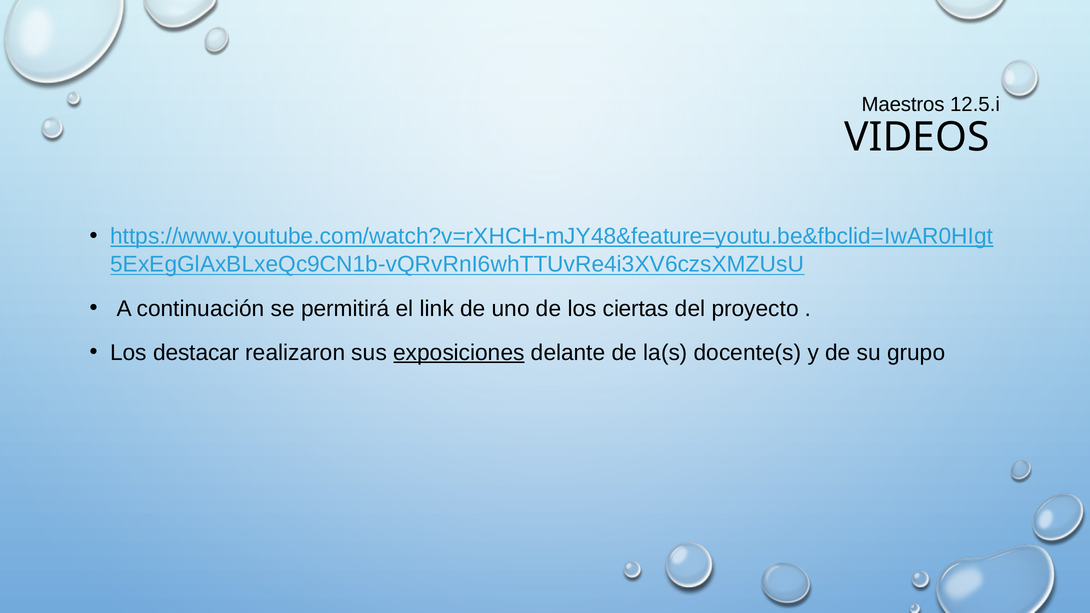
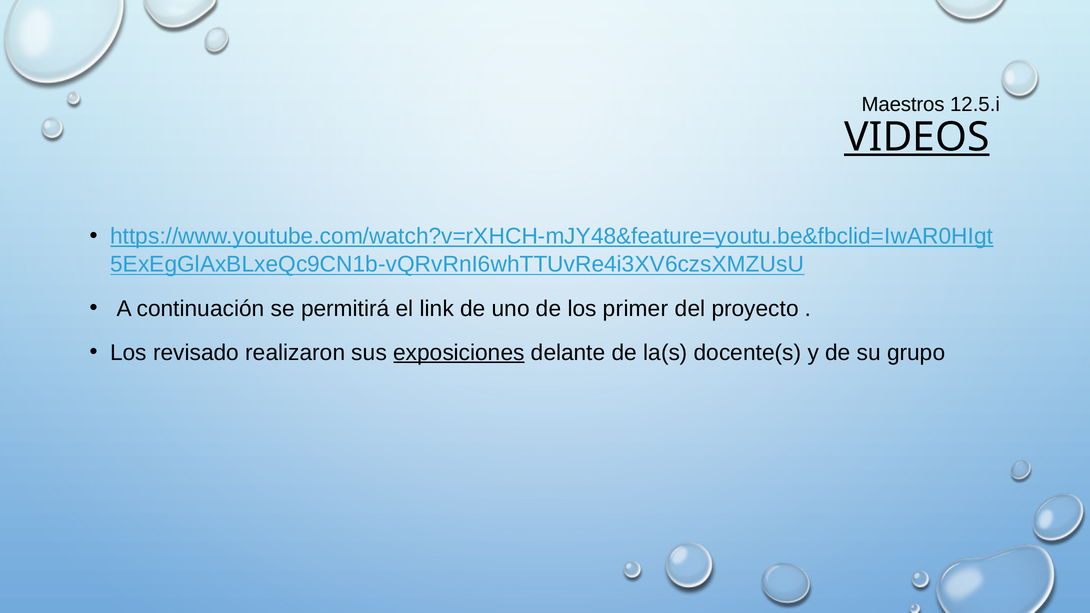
VIDEOS underline: none -> present
ciertas: ciertas -> primer
destacar: destacar -> revisado
